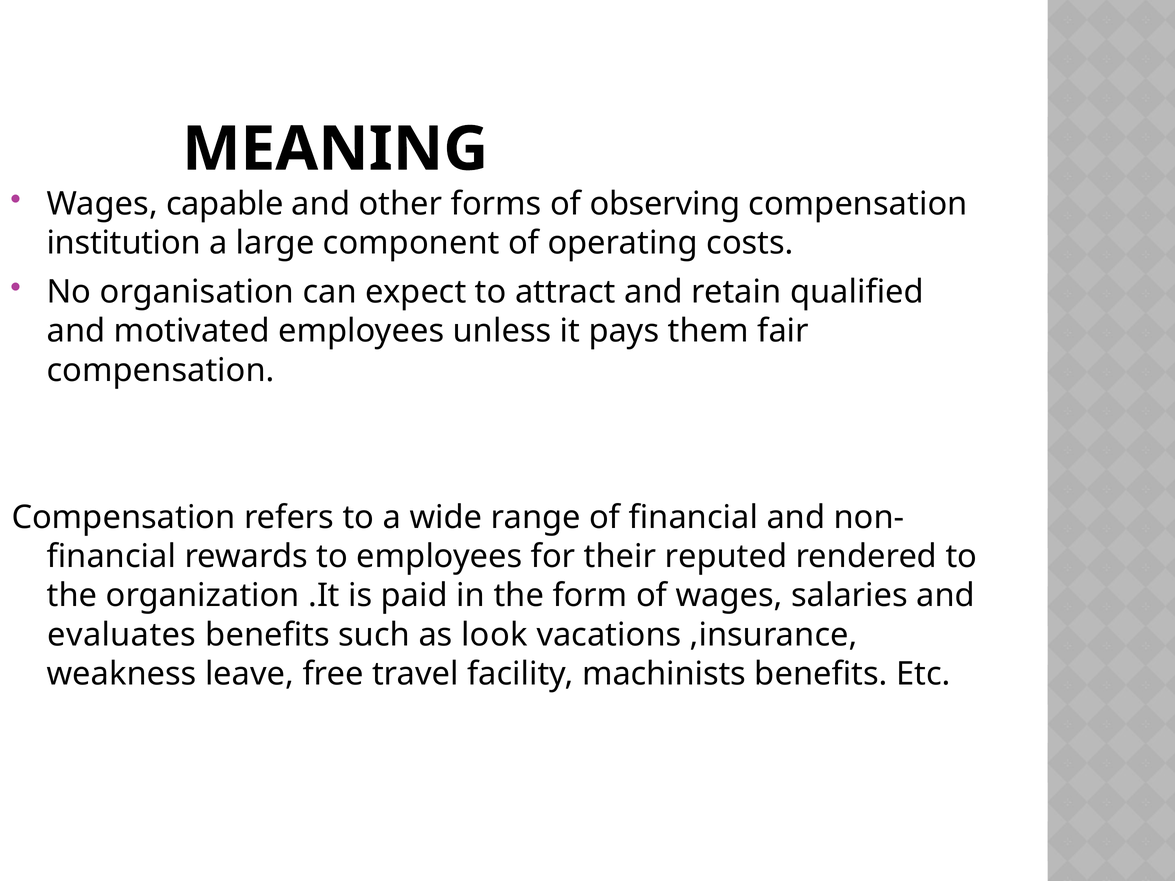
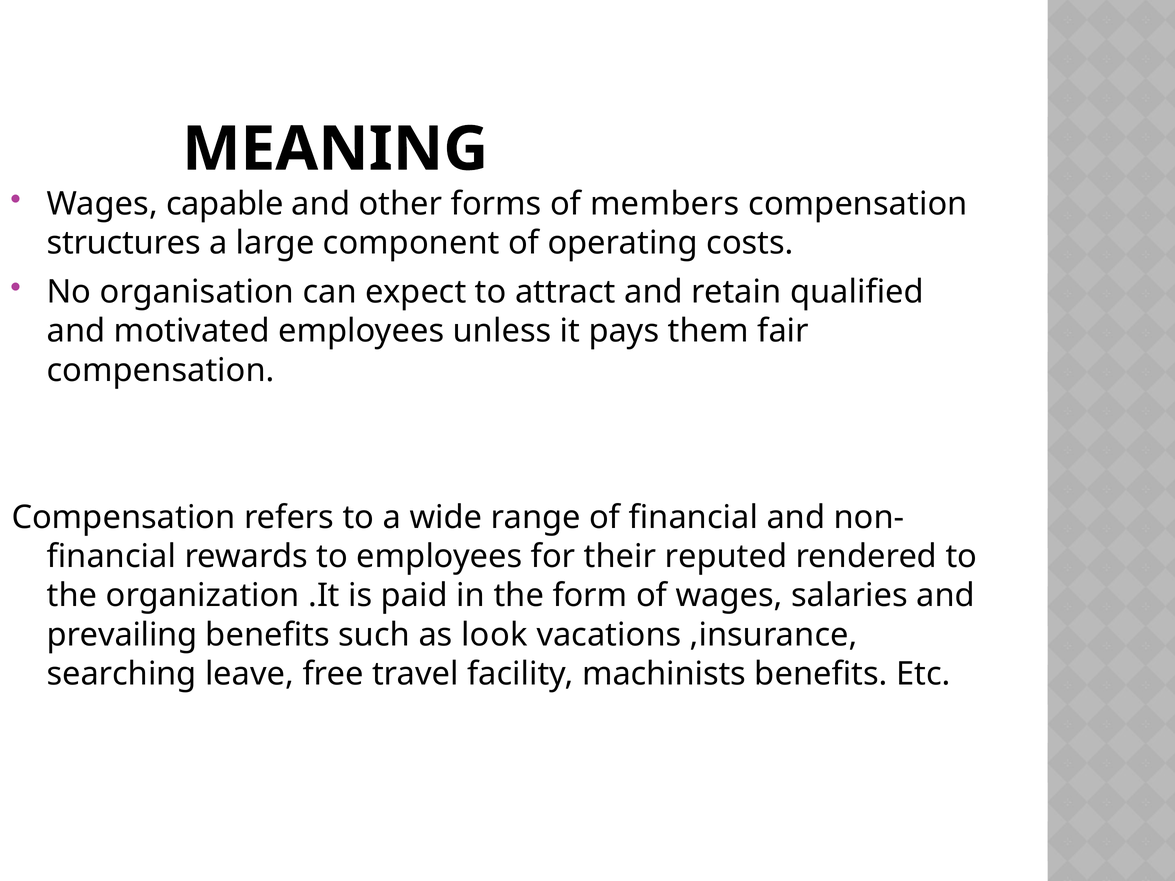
observing: observing -> members
institution: institution -> structures
evaluates: evaluates -> prevailing
weakness: weakness -> searching
